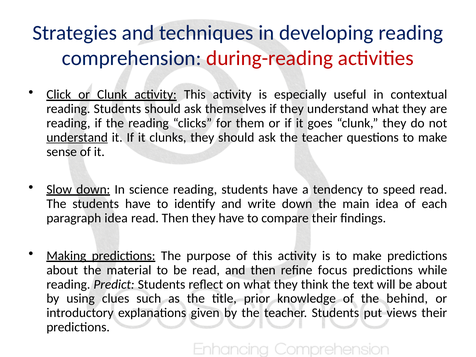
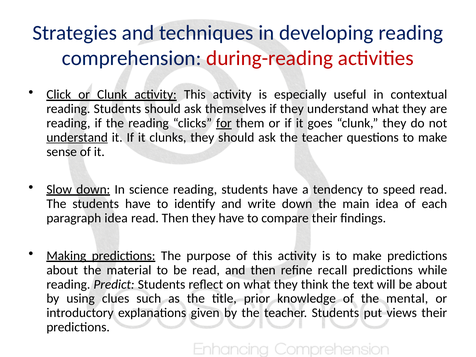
for underline: none -> present
focus: focus -> recall
behind: behind -> mental
